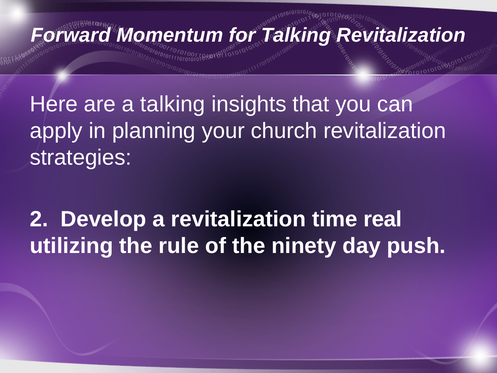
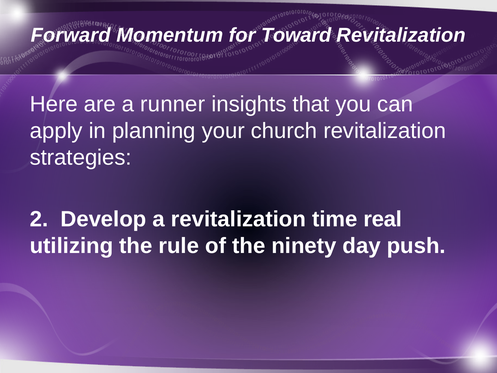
for Talking: Talking -> Toward
a talking: talking -> runner
